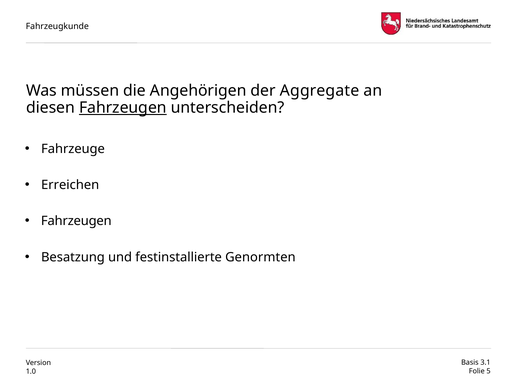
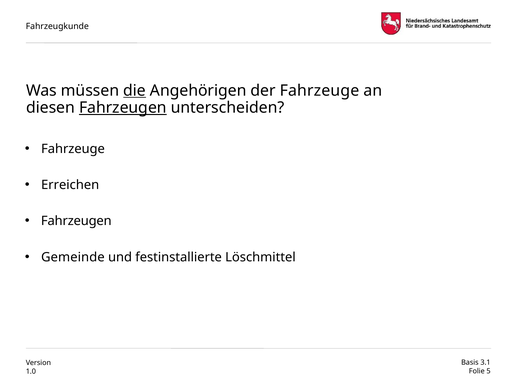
die underline: none -> present
der Aggregate: Aggregate -> Fahrzeuge
Besatzung: Besatzung -> Gemeinde
Genormten: Genormten -> Löschmittel
